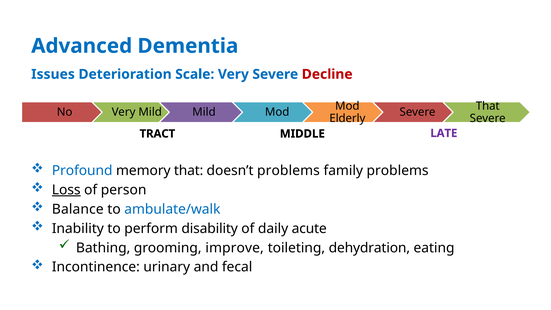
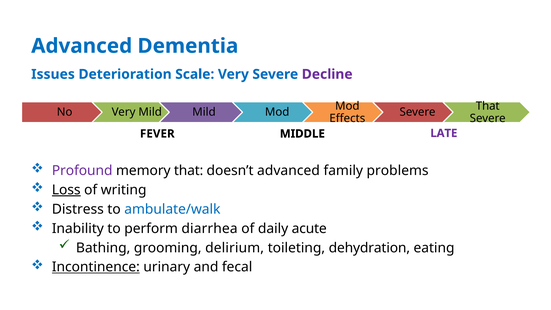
Decline colour: red -> purple
Elderly: Elderly -> Effects
TRACT: TRACT -> FEVER
Profound colour: blue -> purple
doesn’t problems: problems -> advanced
person: person -> writing
Balance: Balance -> Distress
disability: disability -> diarrhea
improve: improve -> delirium
Incontinence underline: none -> present
